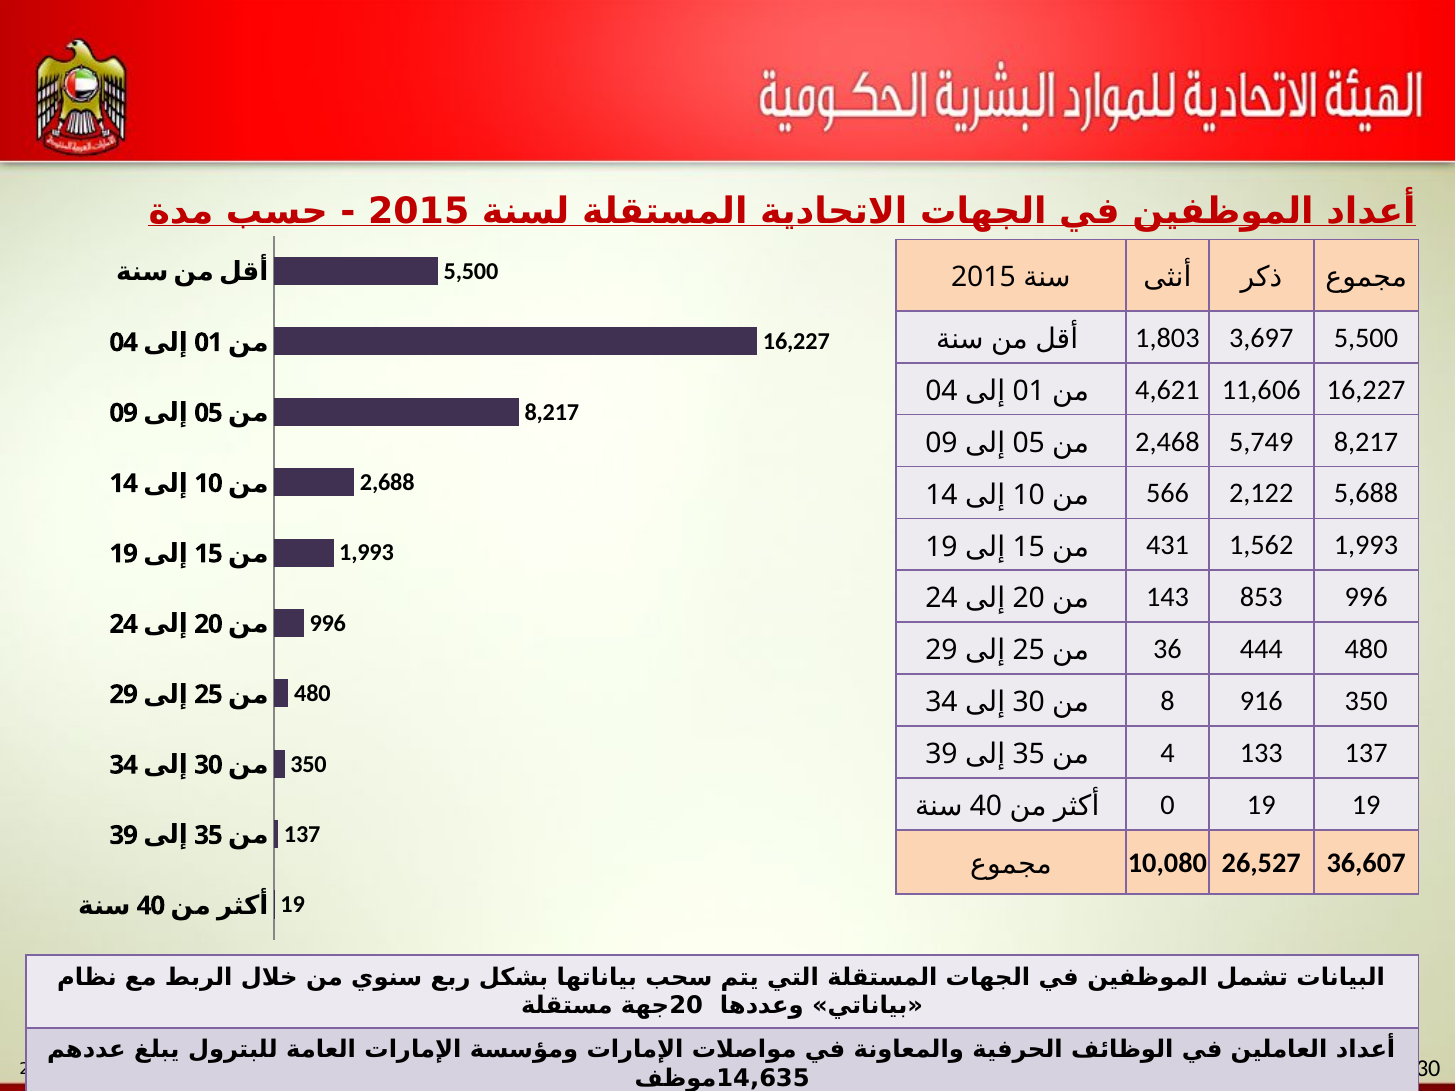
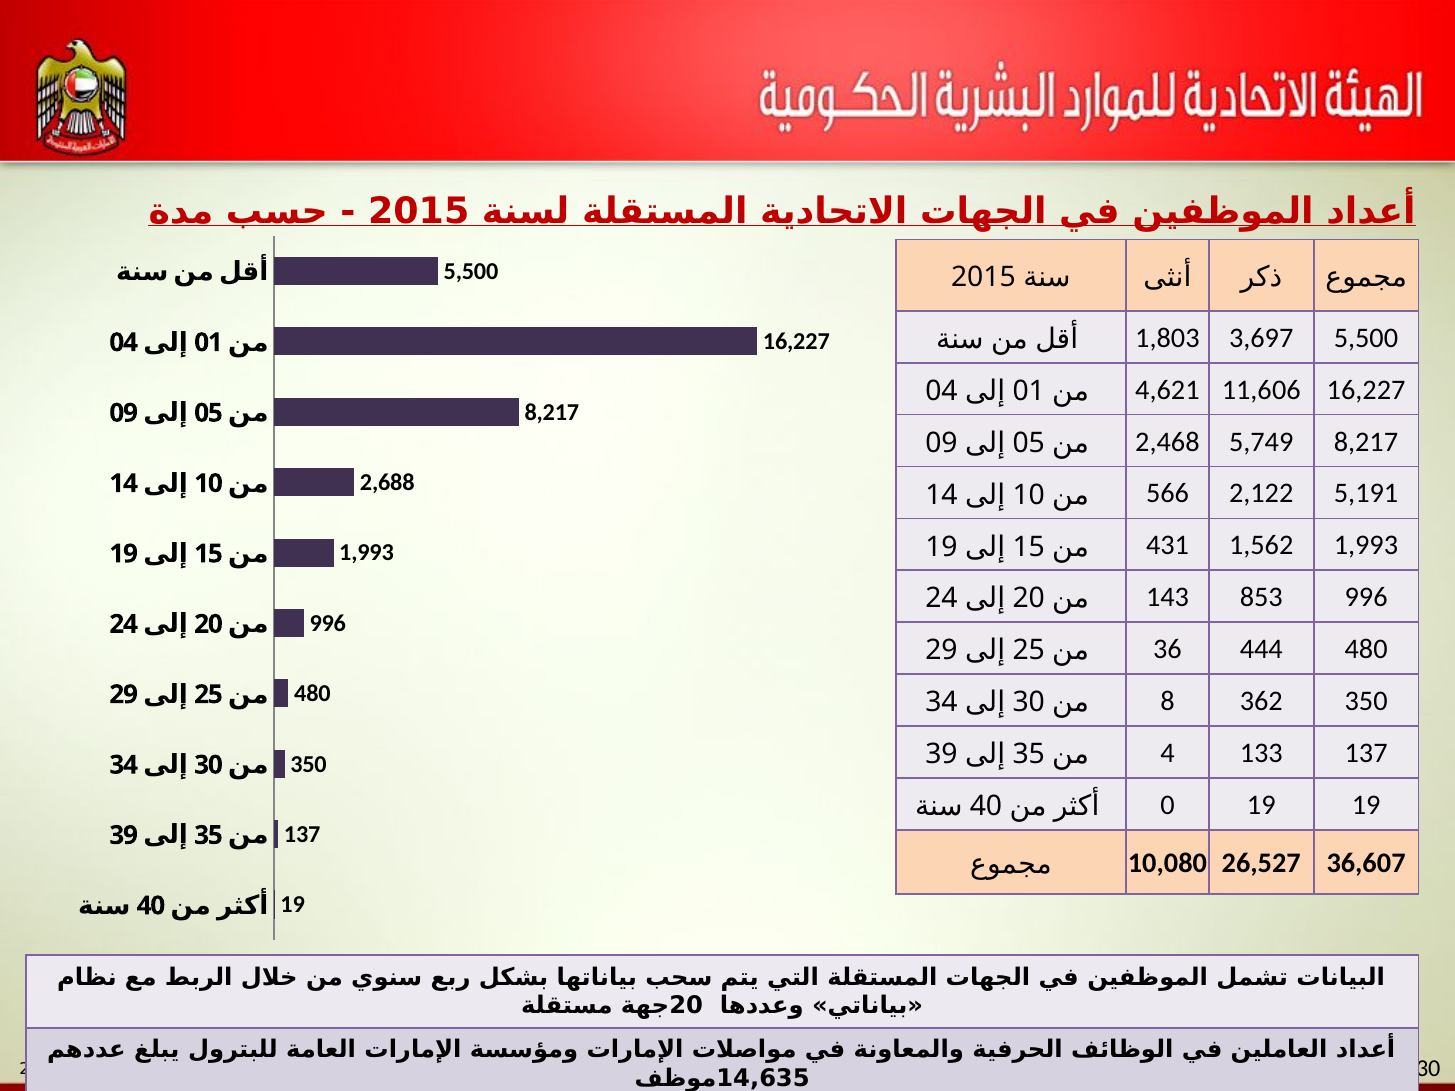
5,688: 5,688 -> 5,191
916: 916 -> 362
